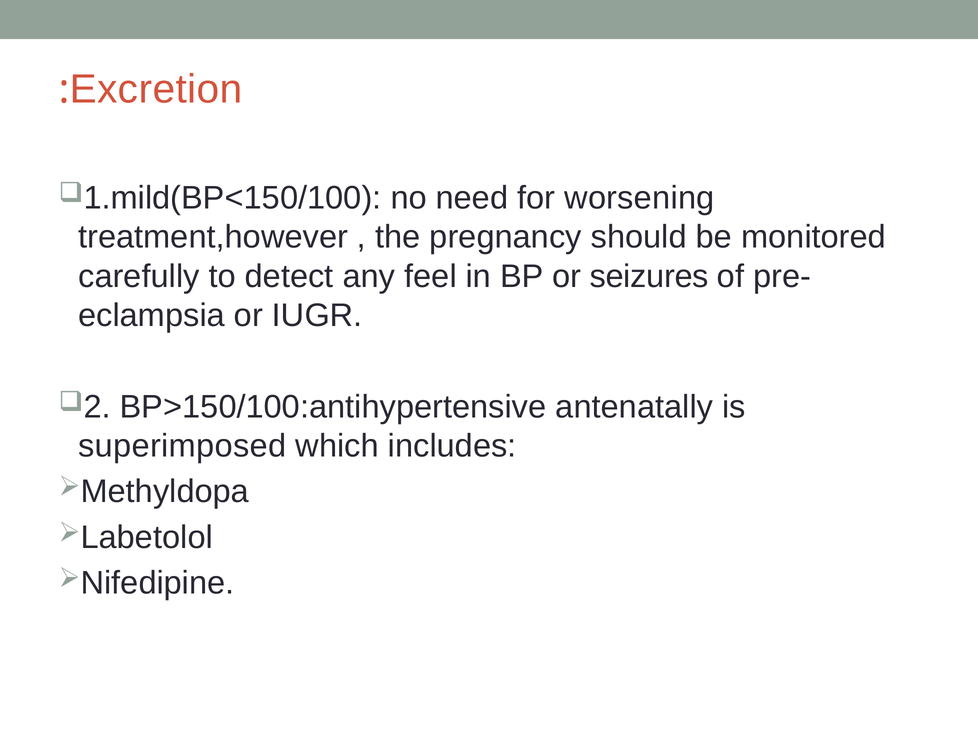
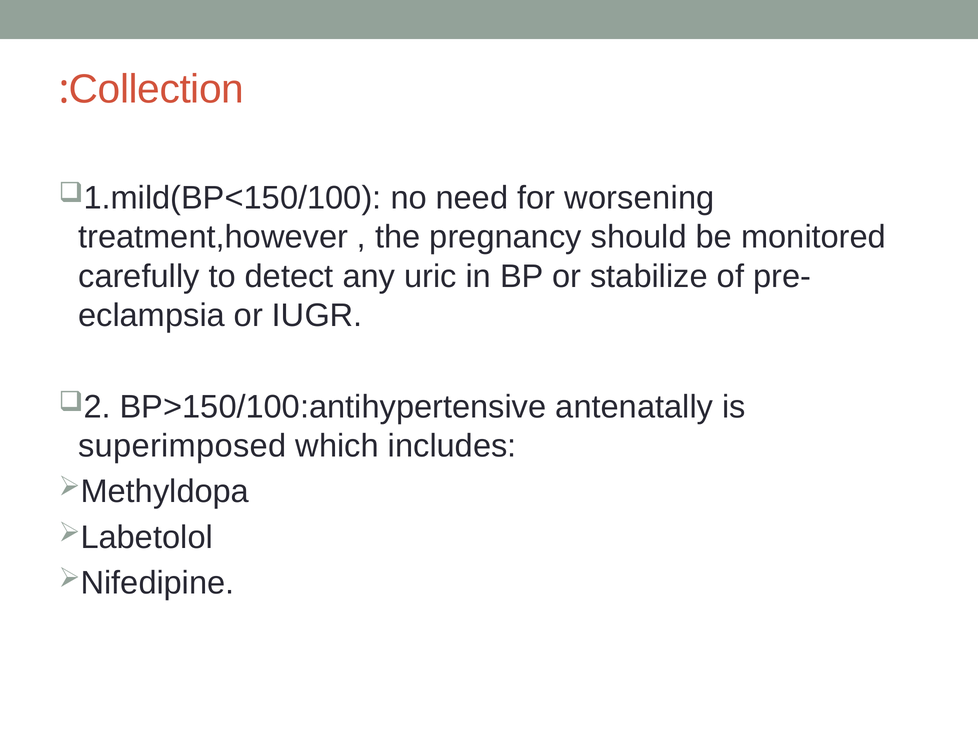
Excretion: Excretion -> Collection
feel: feel -> uric
seizures: seizures -> stabilize
